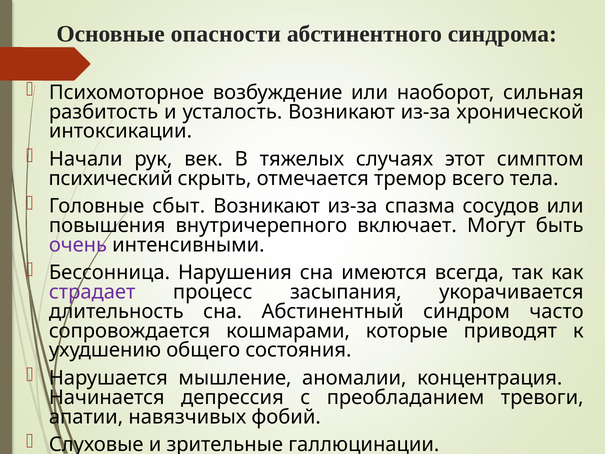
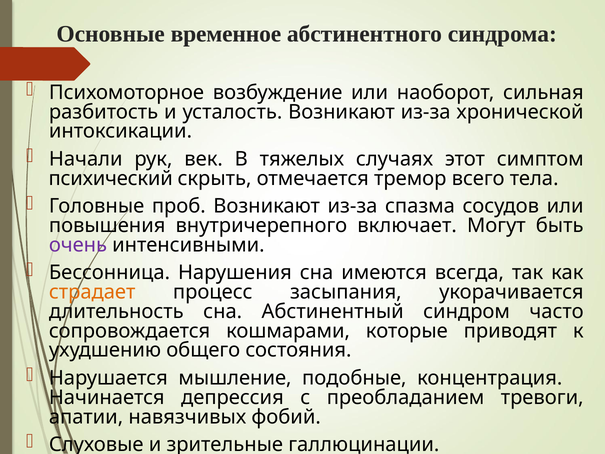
опасности: опасности -> временное
сбыт: сбыт -> проб
страдает colour: purple -> orange
аномалии: аномалии -> подобные
